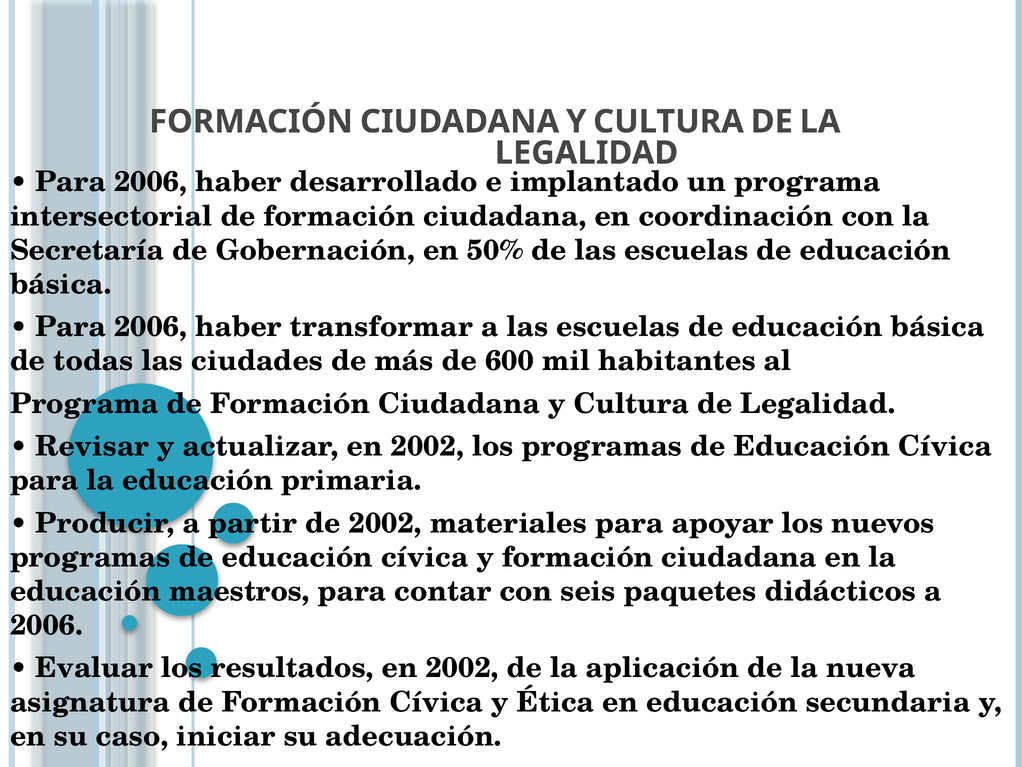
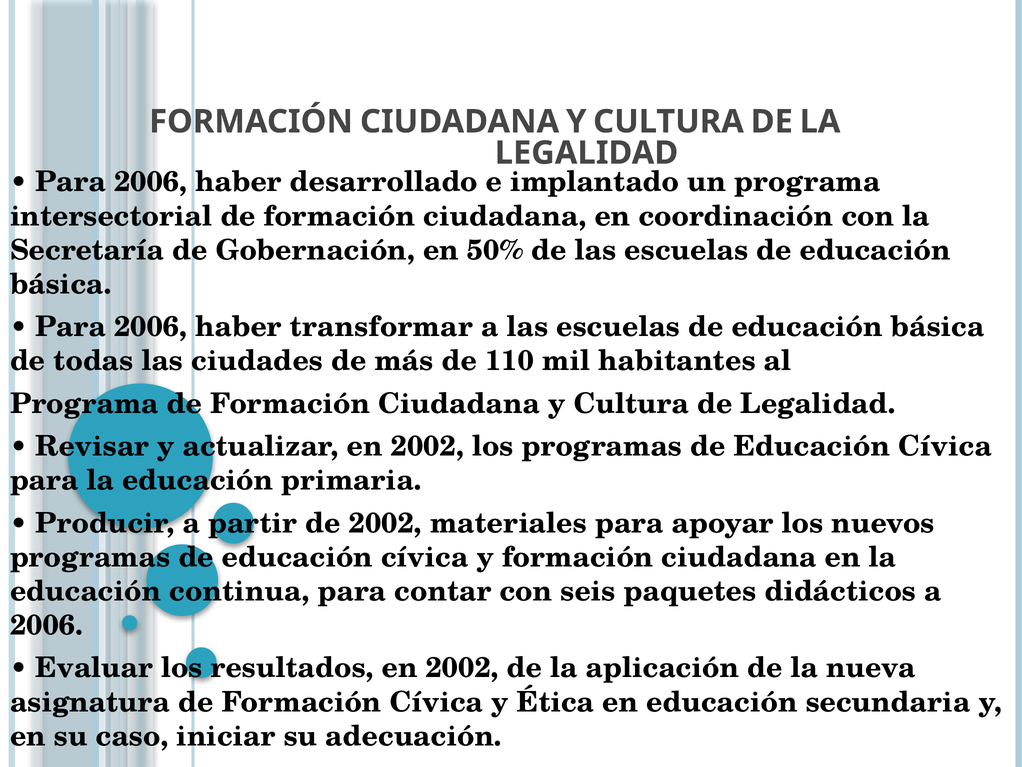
600: 600 -> 110
maestros: maestros -> continua
